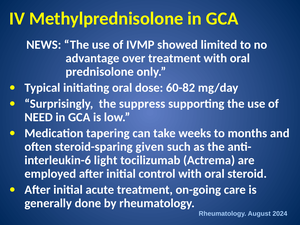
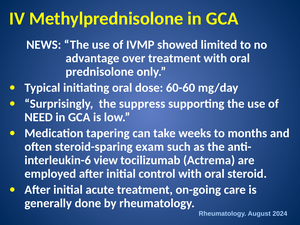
60-82: 60-82 -> 60-60
given: given -> exam
light: light -> view
